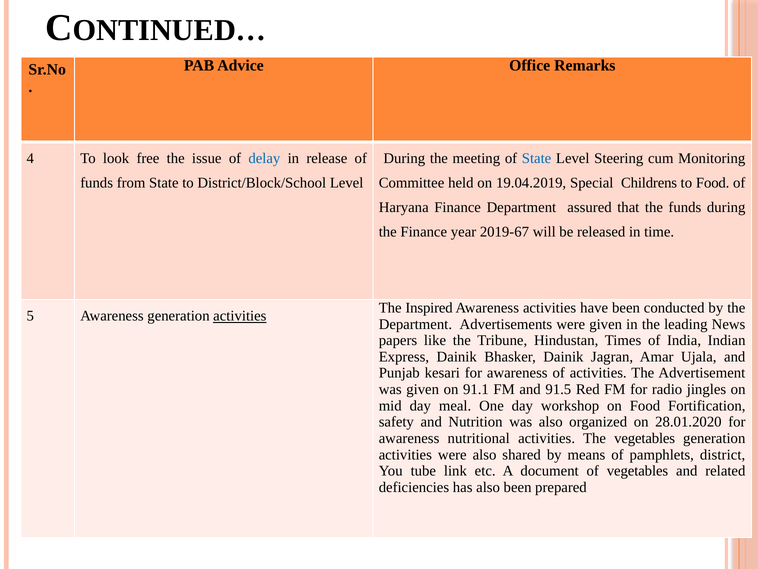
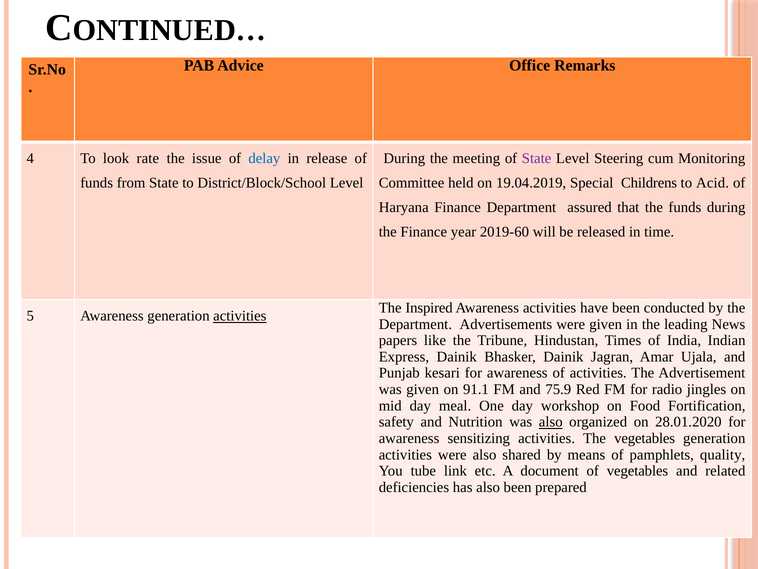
free: free -> rate
State at (537, 158) colour: blue -> purple
to Food: Food -> Acid
2019-67: 2019-67 -> 2019-60
91.5: 91.5 -> 75.9
also at (551, 422) underline: none -> present
nutritional: nutritional -> sensitizing
district: district -> quality
